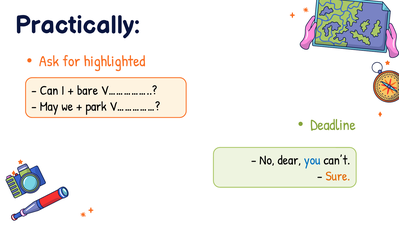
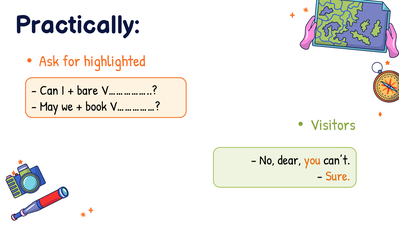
park: park -> book
Deadline: Deadline -> Visitors
you colour: blue -> orange
